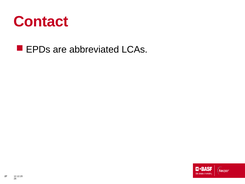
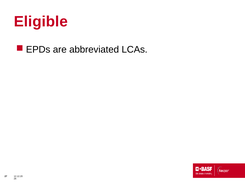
Contact: Contact -> Eligible
